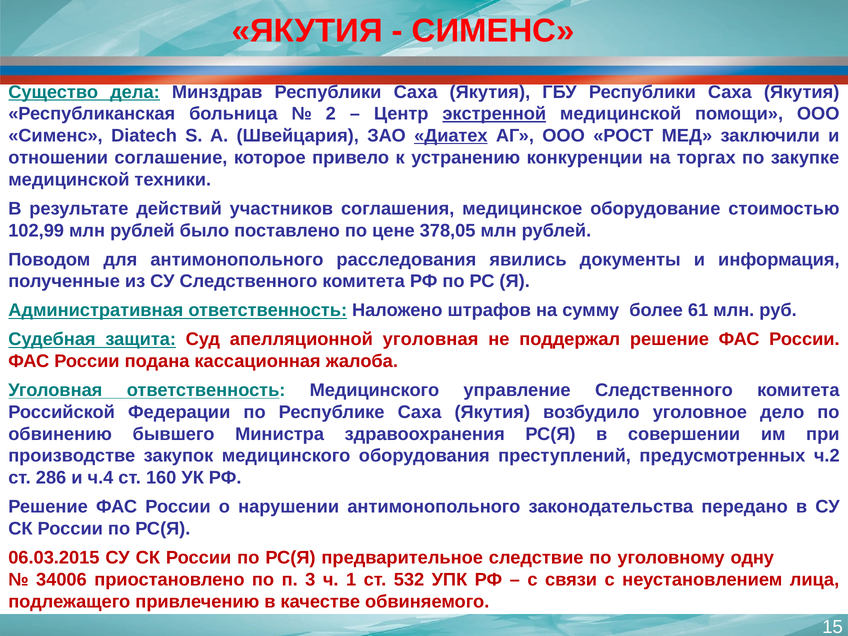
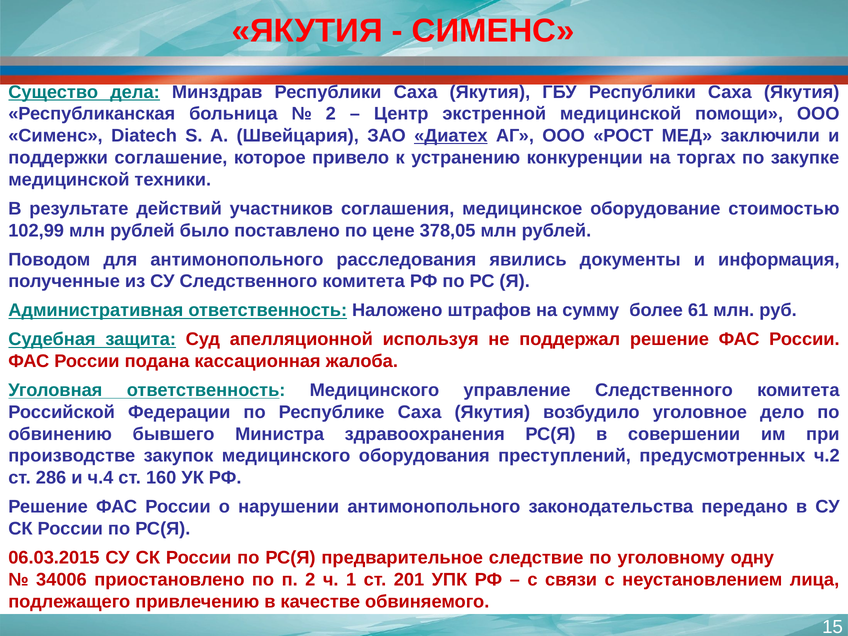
экстренной underline: present -> none
отношении: отношении -> поддержки
апелляционной уголовная: уголовная -> используя
п 3: 3 -> 2
532: 532 -> 201
